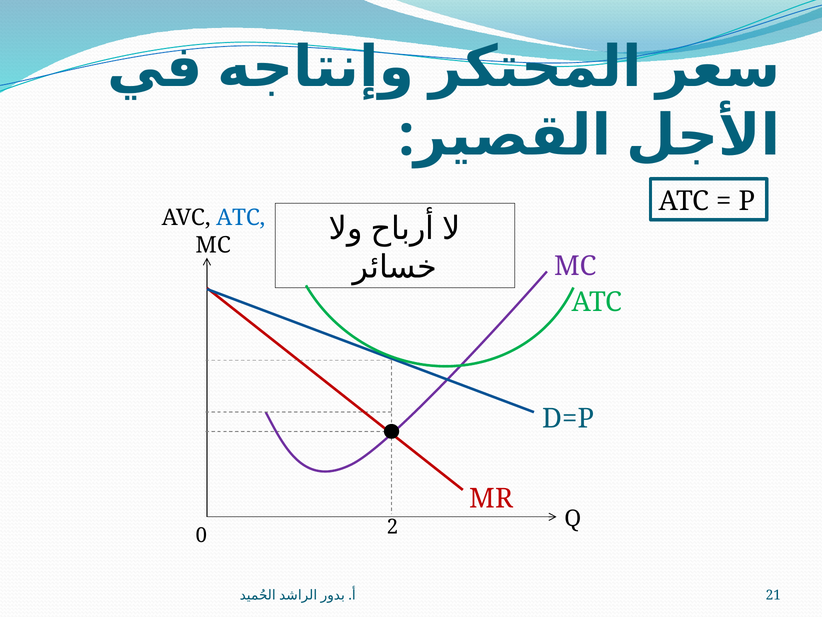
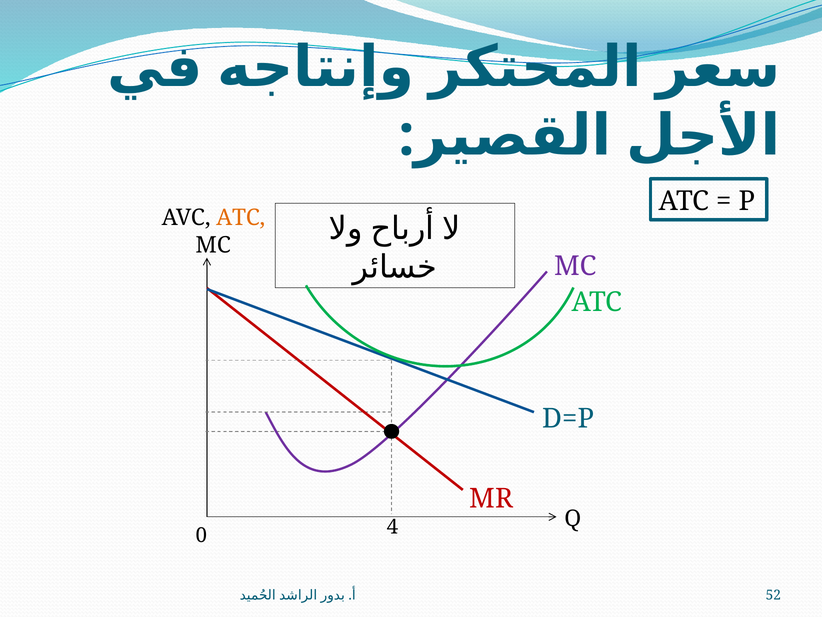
ATC at (241, 218) colour: blue -> orange
2: 2 -> 4
21: 21 -> 52
